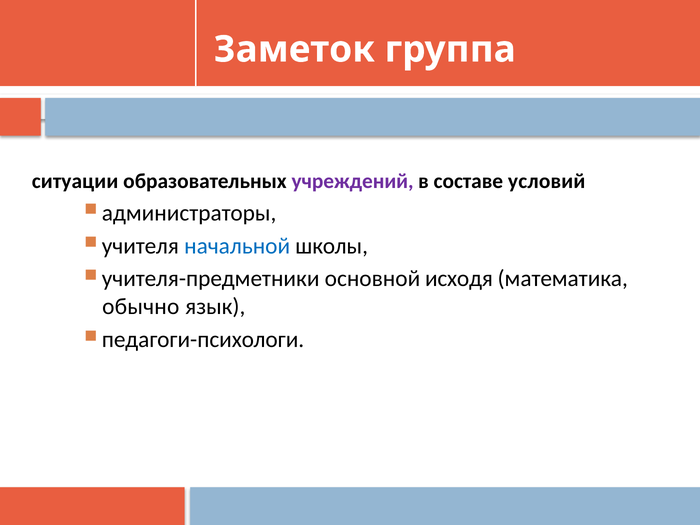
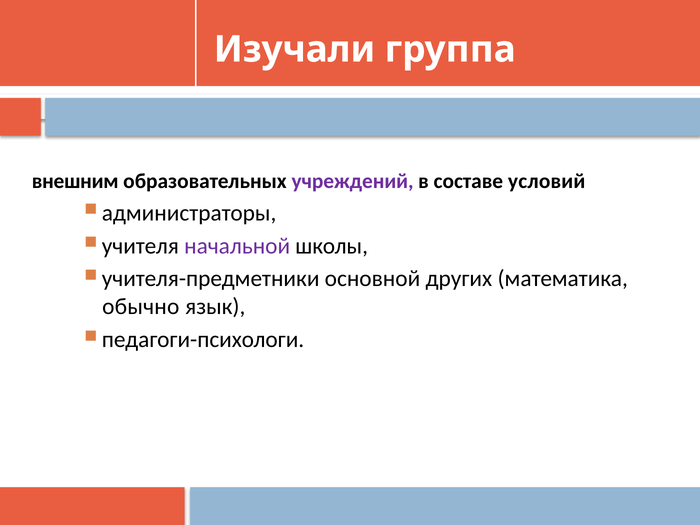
Заметок: Заметок -> Изучали
ситуации: ситуации -> внешним
начальной colour: blue -> purple
исходя: исходя -> других
